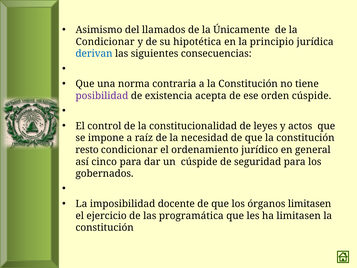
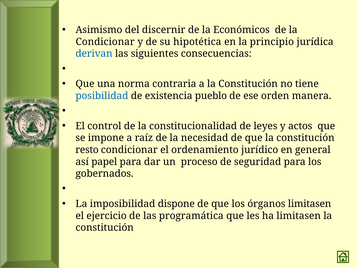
llamados: llamados -> discernir
Únicamente: Únicamente -> Económicos
posibilidad colour: purple -> blue
acepta: acepta -> pueblo
orden cúspide: cúspide -> manera
cinco: cinco -> papel
un cúspide: cúspide -> proceso
docente: docente -> dispone
